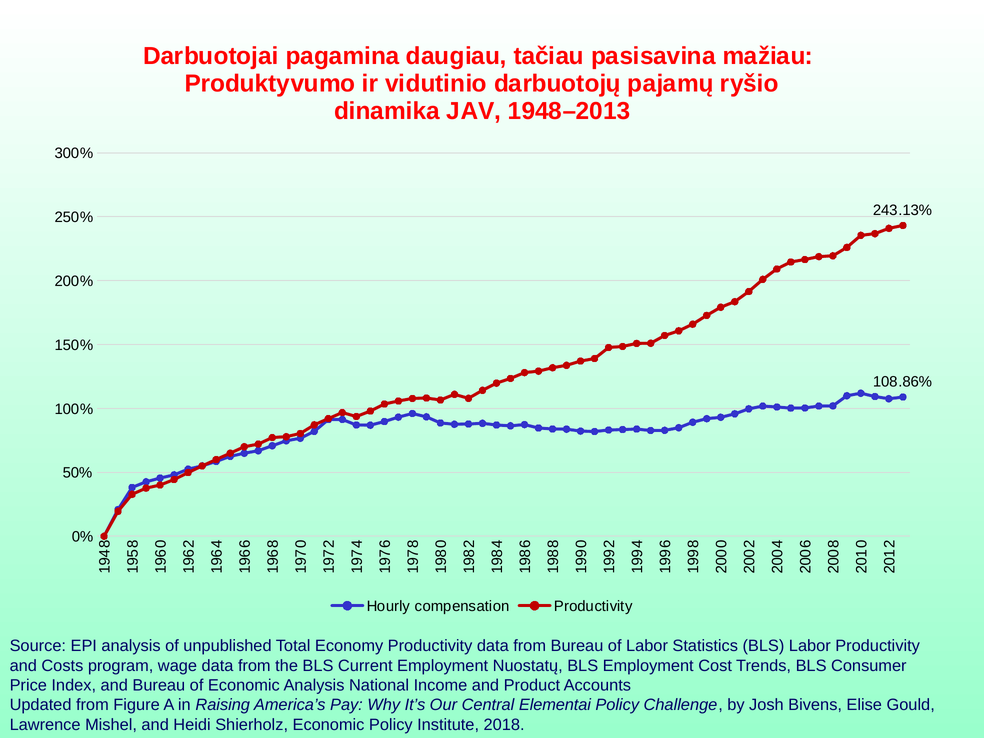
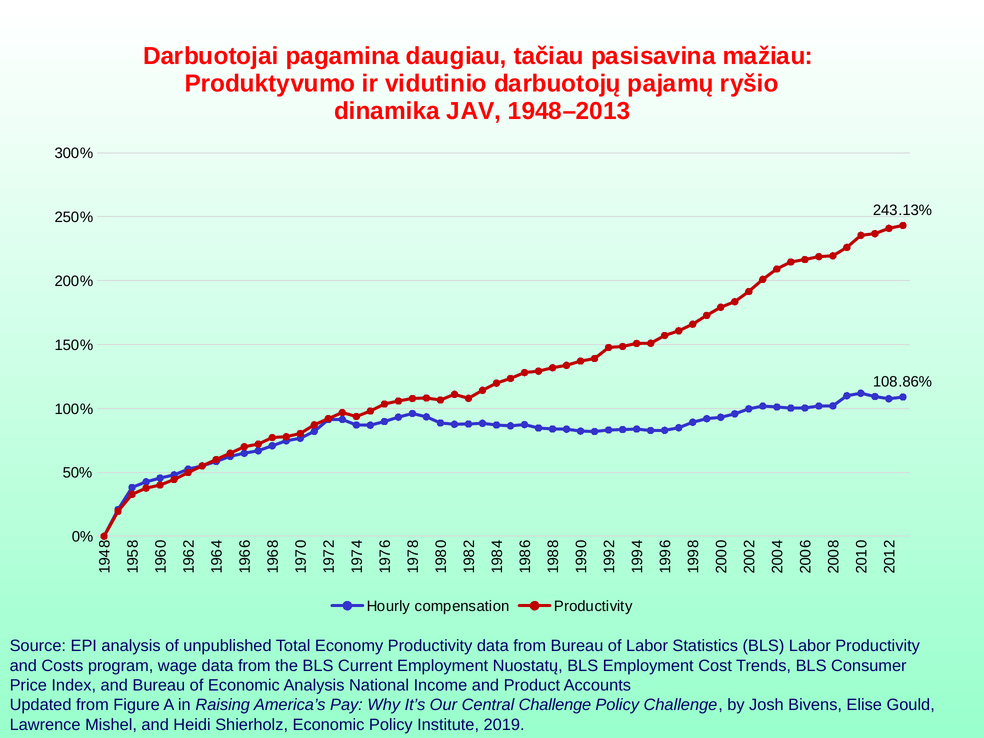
Central Elementai: Elementai -> Challenge
2018: 2018 -> 2019
